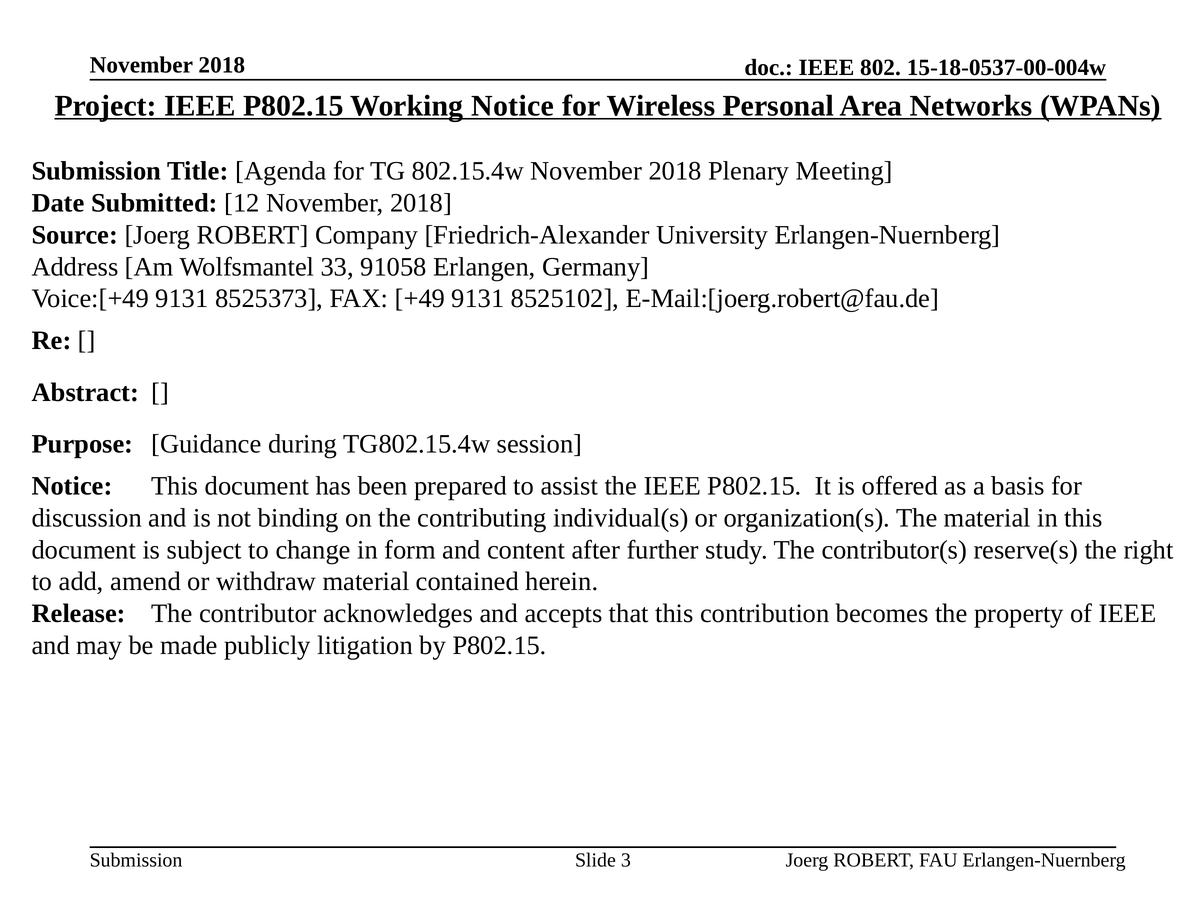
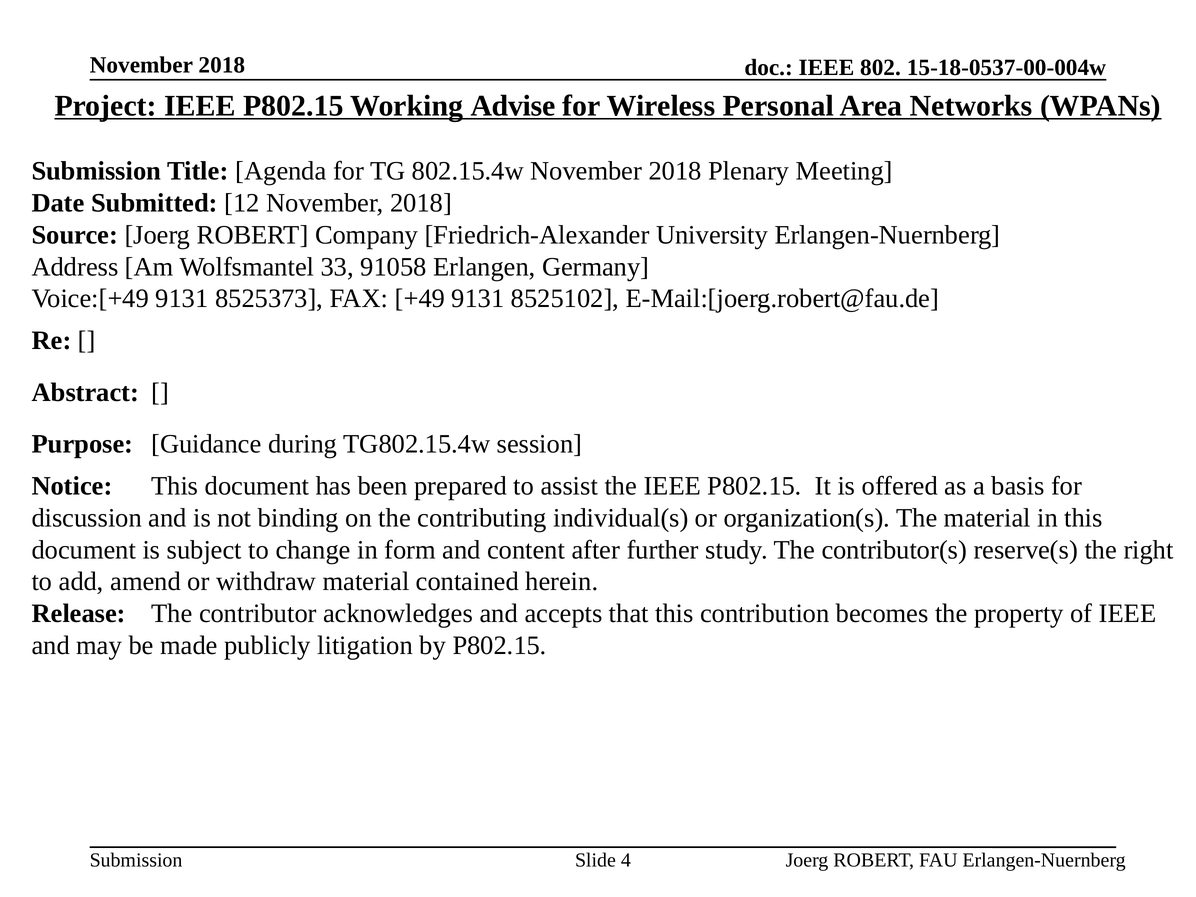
Working Notice: Notice -> Advise
3: 3 -> 4
